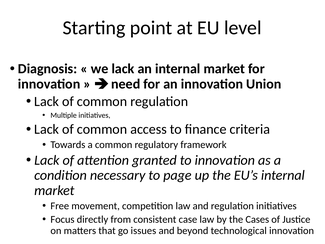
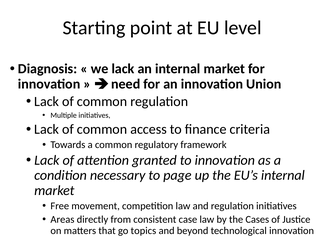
Focus: Focus -> Areas
issues: issues -> topics
